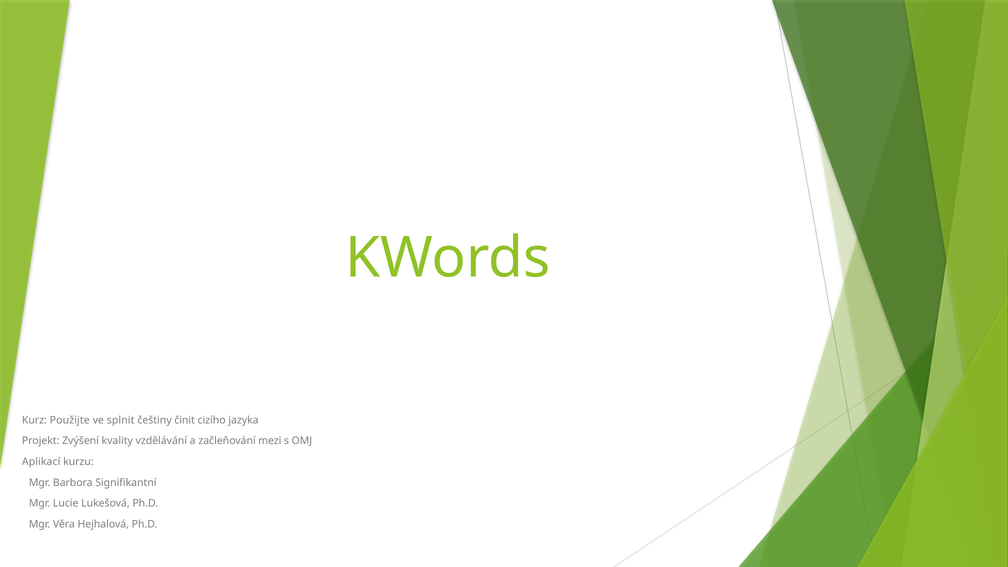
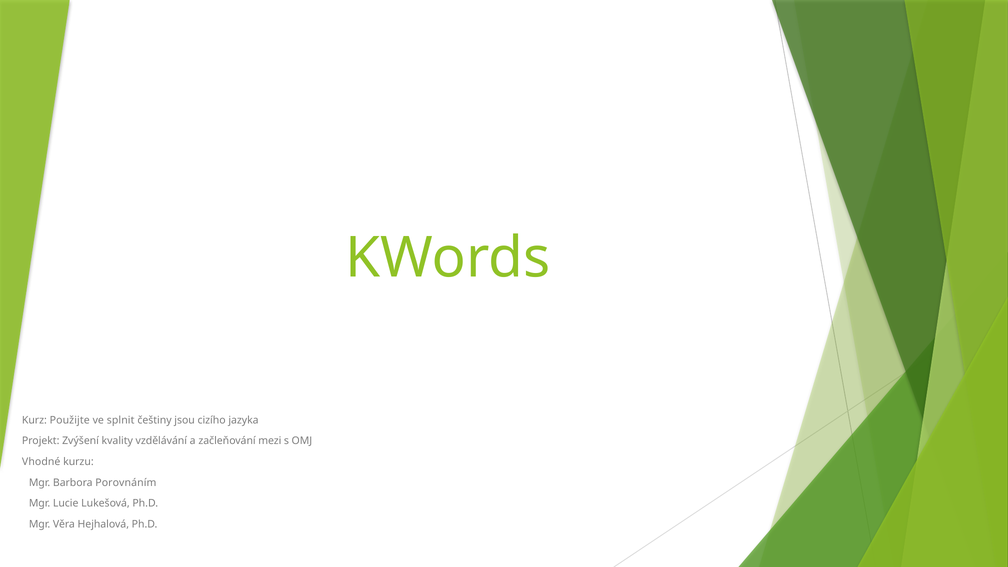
činit: činit -> jsou
Aplikací: Aplikací -> Vhodné
Signifikantní: Signifikantní -> Porovnáním
